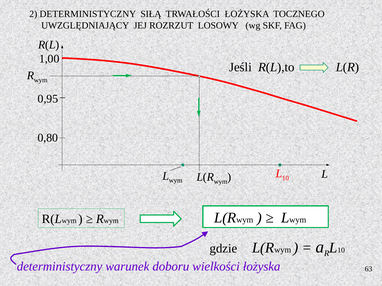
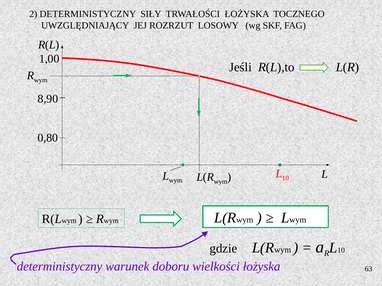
SIŁĄ: SIŁĄ -> SIŁY
0,95: 0,95 -> 8,90
